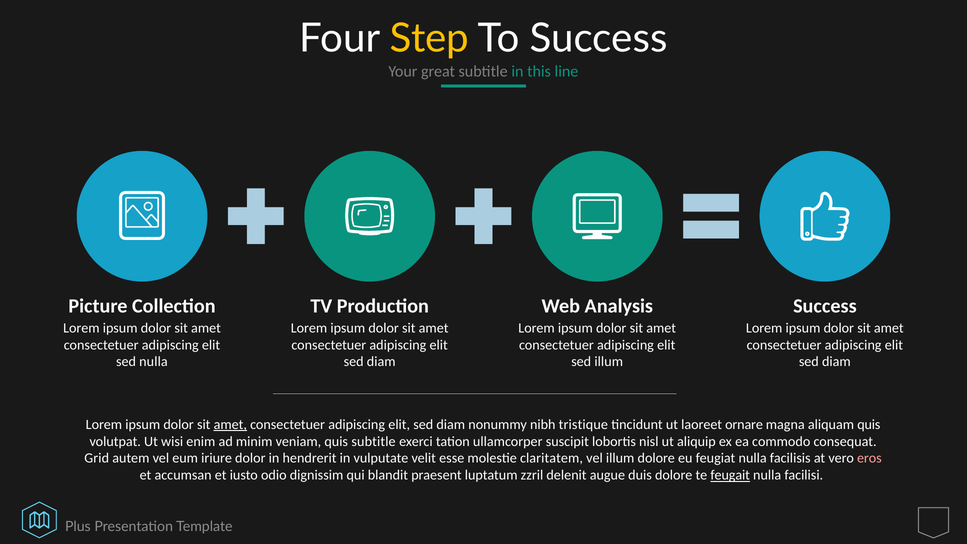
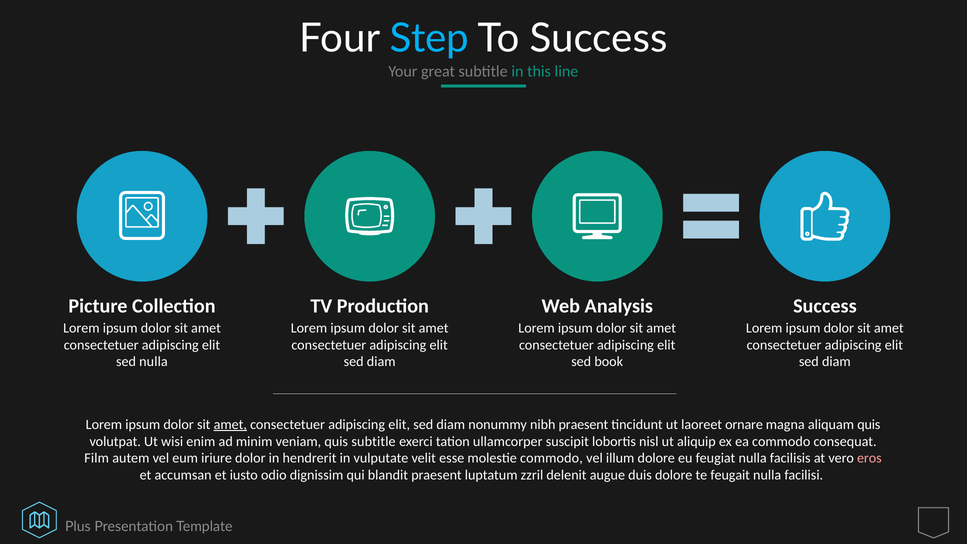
Step colour: yellow -> light blue
sed illum: illum -> book
nibh tristique: tristique -> praesent
Grid: Grid -> Film
molestie claritatem: claritatem -> commodo
feugait underline: present -> none
